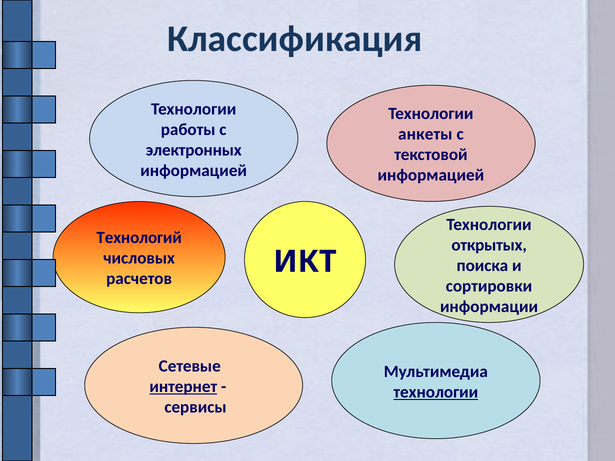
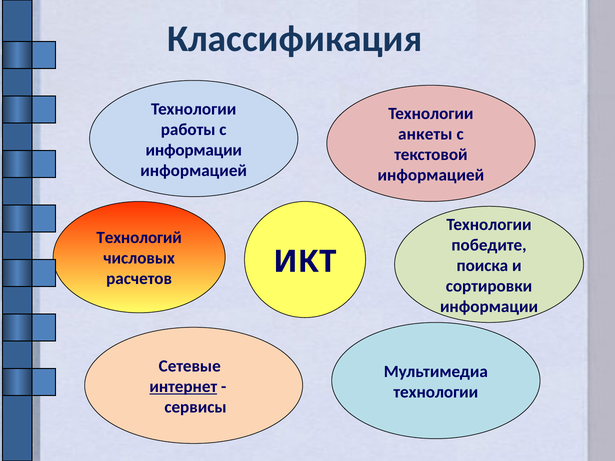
электронных at (194, 150): электронных -> информации
открытых: открытых -> победите
технологии at (436, 392) underline: present -> none
